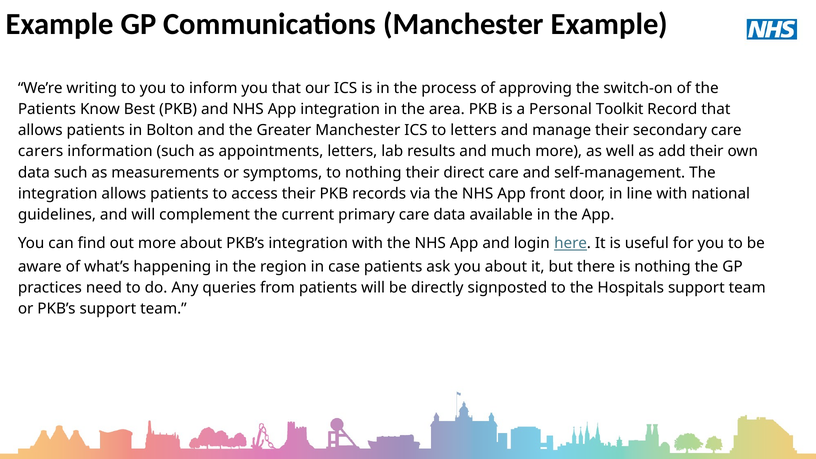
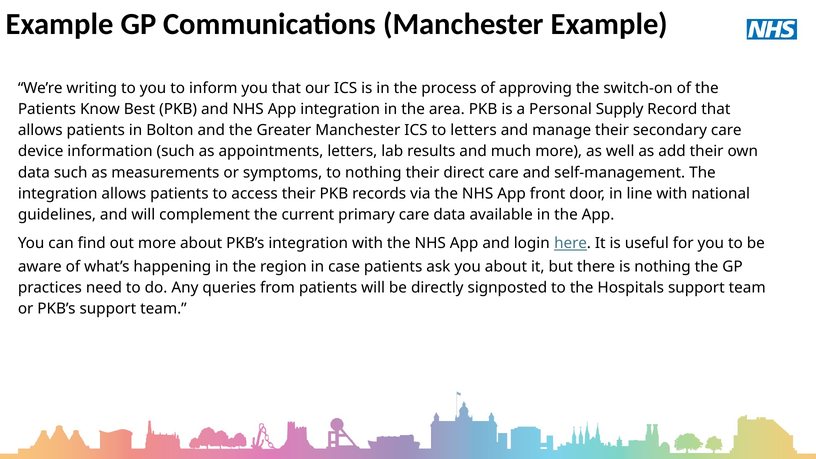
Toolkit: Toolkit -> Supply
carers: carers -> device
